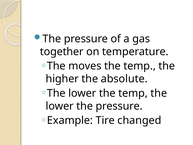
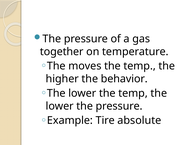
absolute: absolute -> behavior
changed: changed -> absolute
